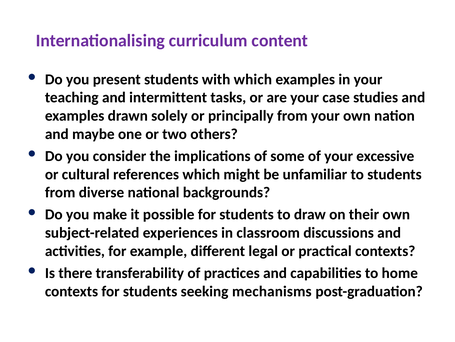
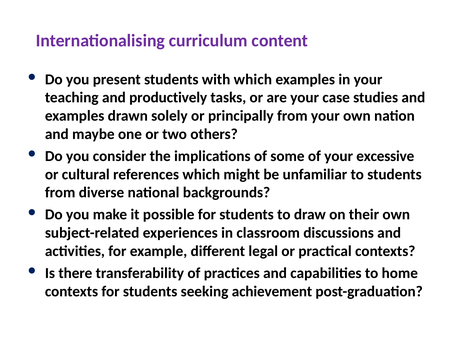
intermittent: intermittent -> productively
mechanisms: mechanisms -> achievement
